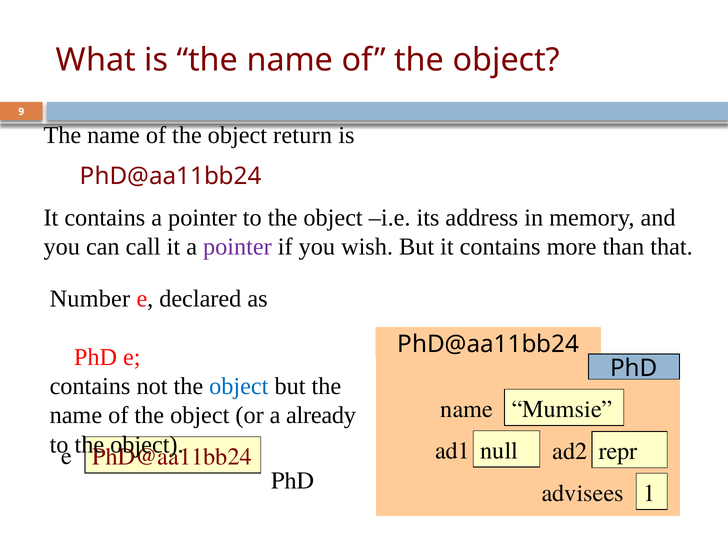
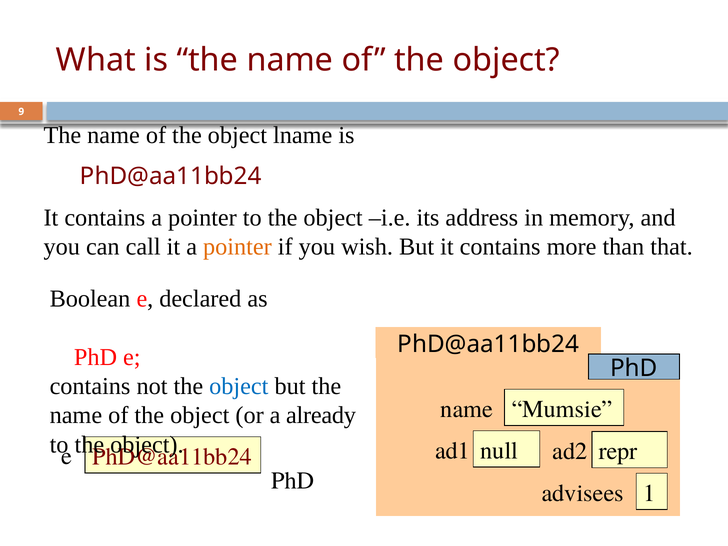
return: return -> lname
pointer at (237, 247) colour: purple -> orange
Number: Number -> Boolean
